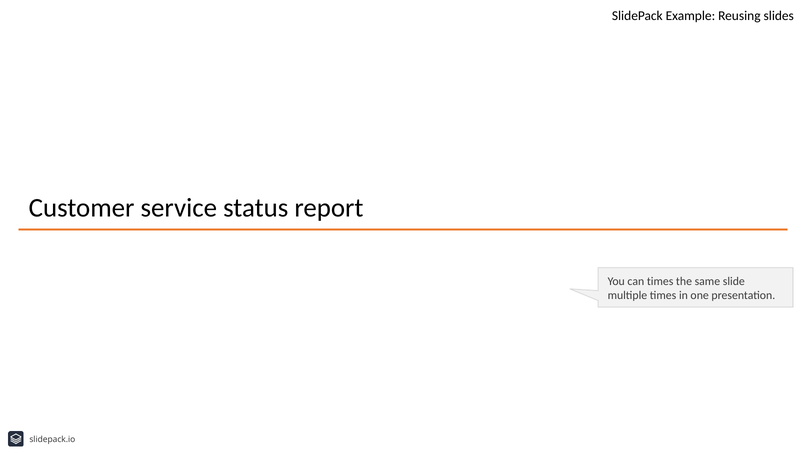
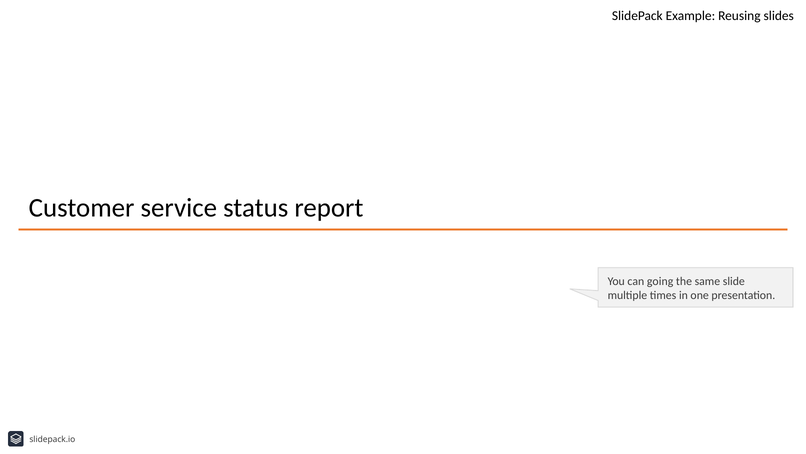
can times: times -> going
